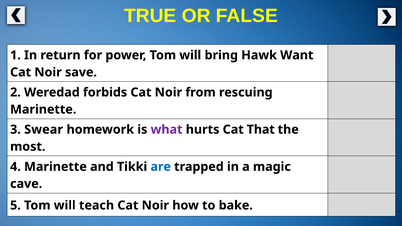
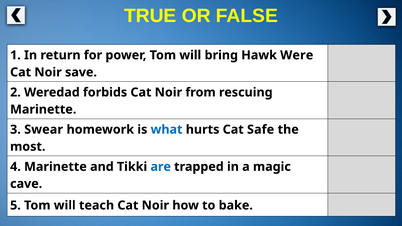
Want: Want -> Were
what colour: purple -> blue
That: That -> Safe
